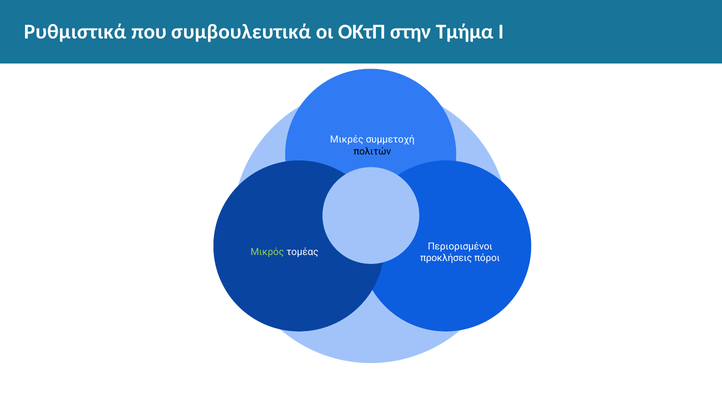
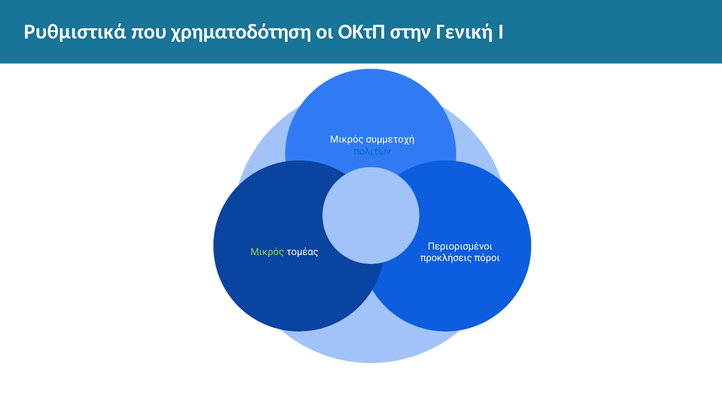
συμβουλευτικά: συμβουλευτικά -> χρηματοδότηση
Τμήμα: Τμήμα -> Γενική
Μικρές at (347, 140): Μικρές -> Μικρός
πολιτών colour: black -> blue
